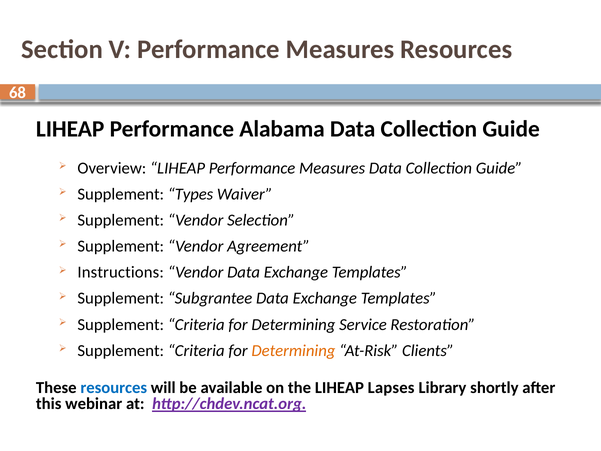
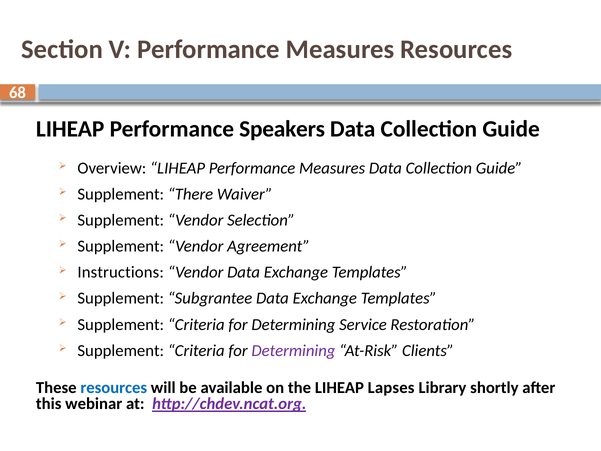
Alabama: Alabama -> Speakers
Types: Types -> There
Determining at (293, 350) colour: orange -> purple
